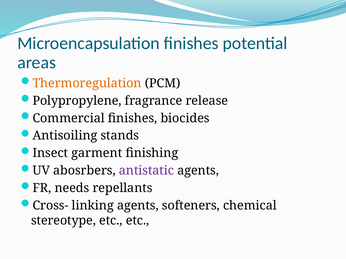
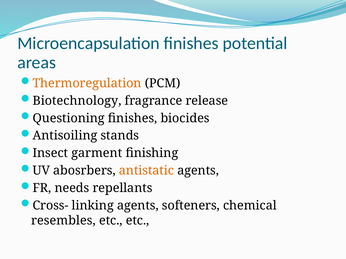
Polypropylene: Polypropylene -> Biotechnology
Commercial: Commercial -> Questioning
antistatic colour: purple -> orange
stereotype: stereotype -> resembles
